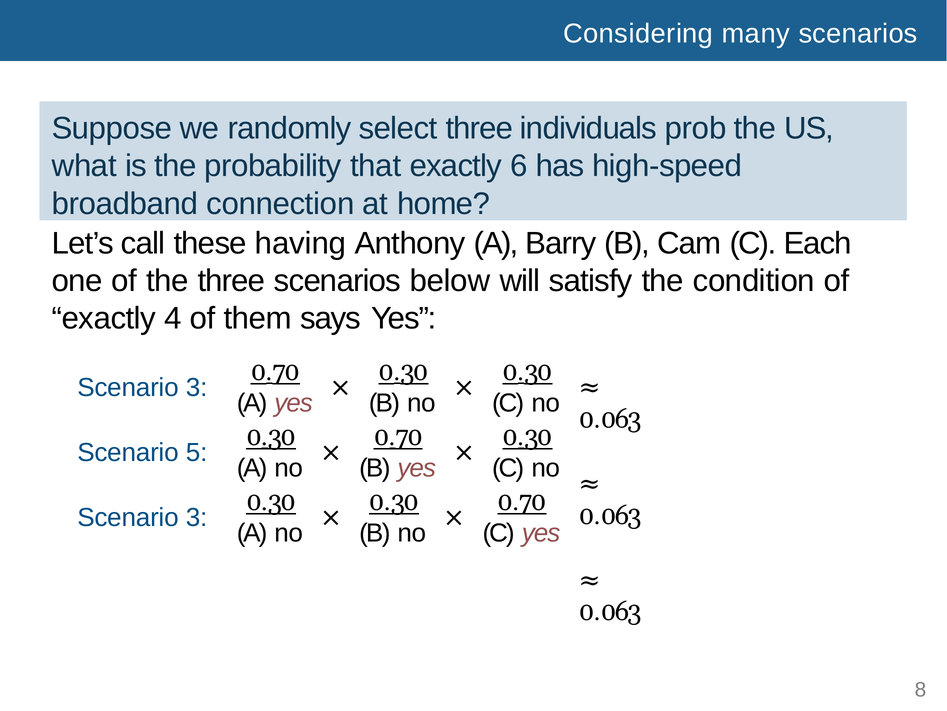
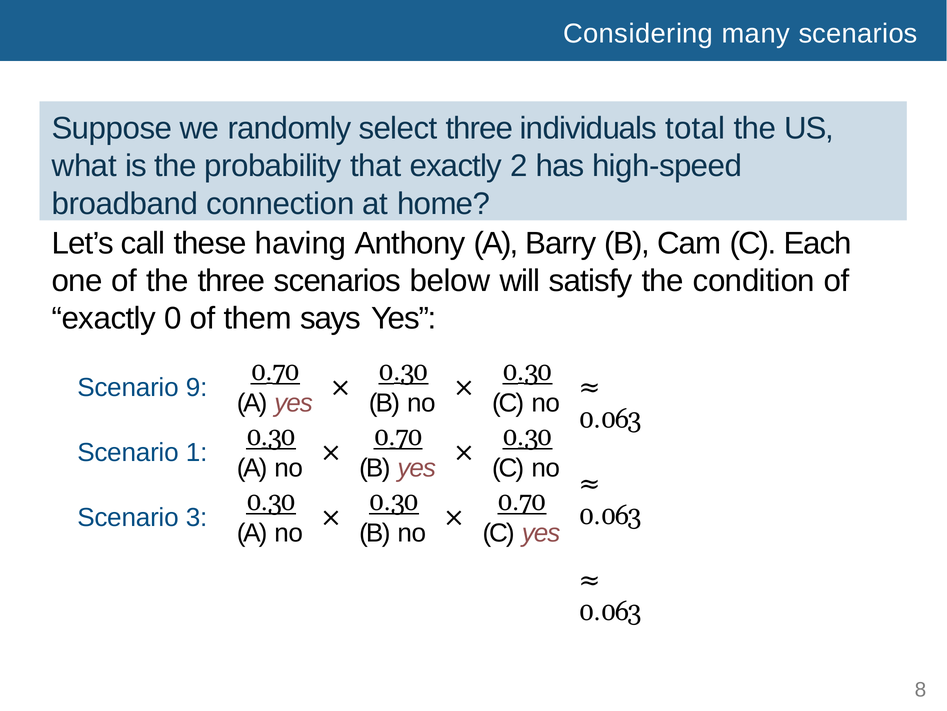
prob: prob -> total
6: 6 -> 2
4: 4 -> 0
3 at (197, 388): 3 -> 9
5: 5 -> 1
